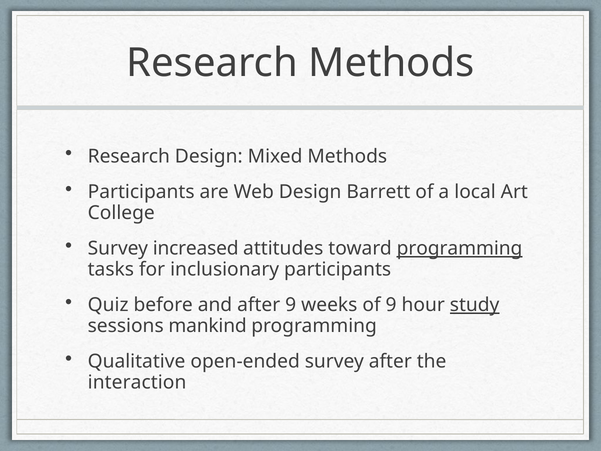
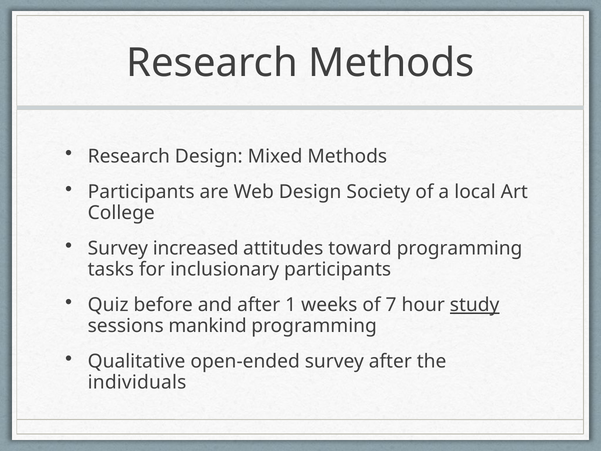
Barrett: Barrett -> Society
programming at (460, 248) underline: present -> none
after 9: 9 -> 1
of 9: 9 -> 7
interaction: interaction -> individuals
